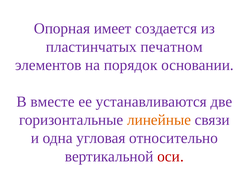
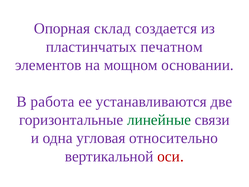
имеет: имеет -> склад
порядок: порядок -> мощном
вместе: вместе -> работа
линейные colour: orange -> green
